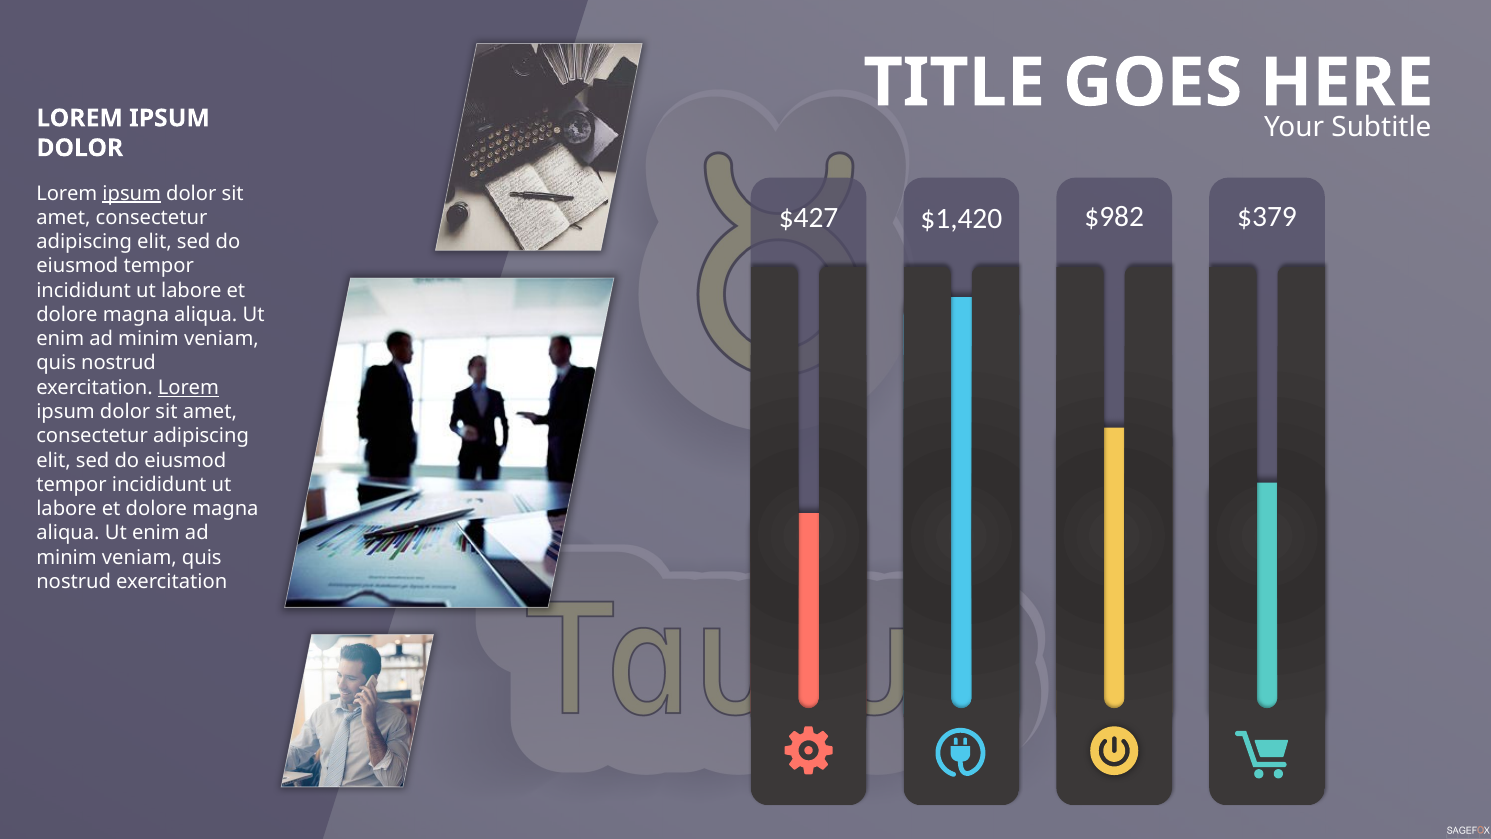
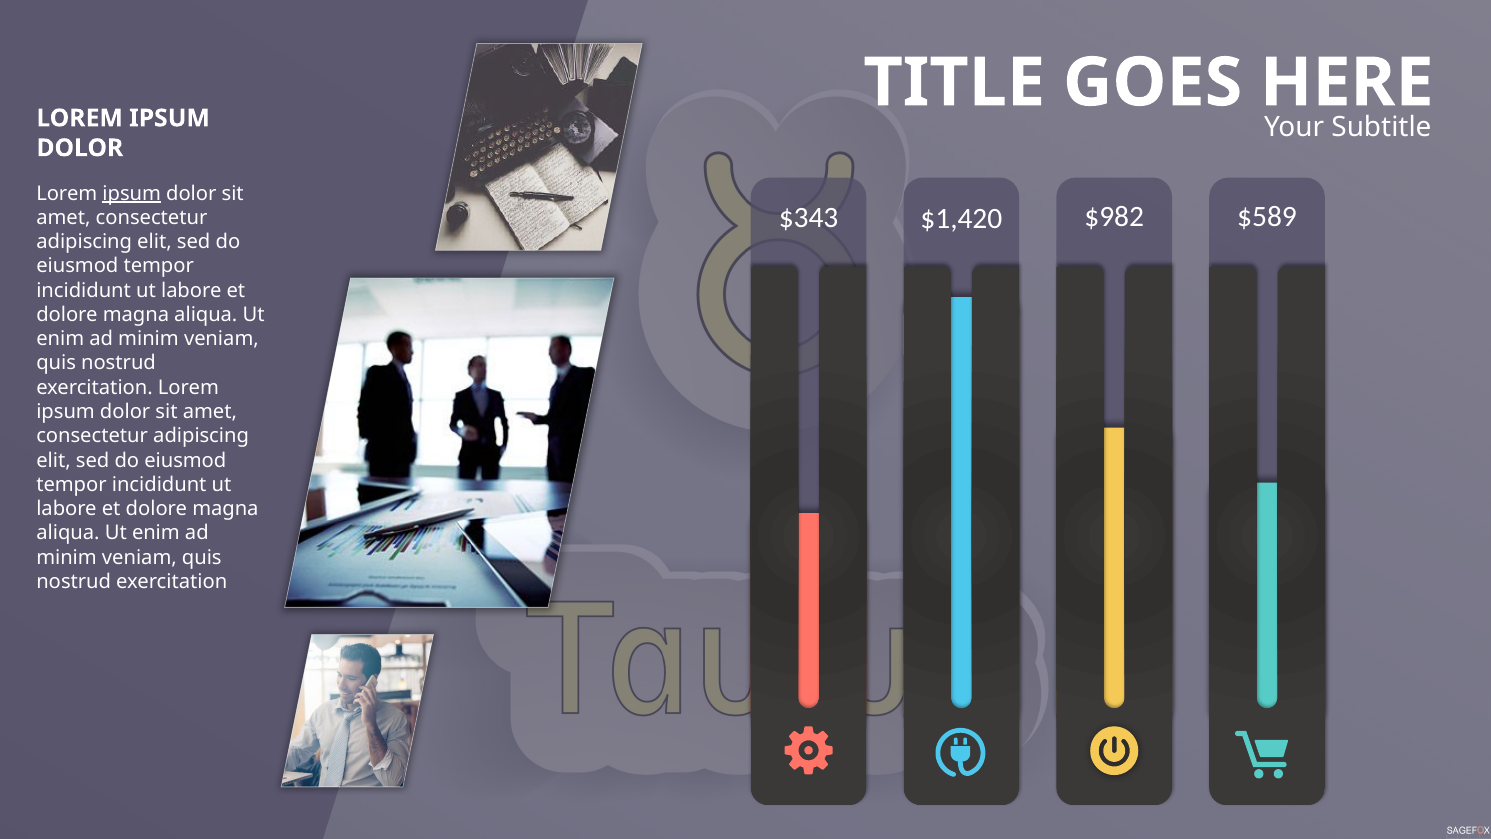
$427: $427 -> $343
$379: $379 -> $589
Lorem at (188, 387) underline: present -> none
